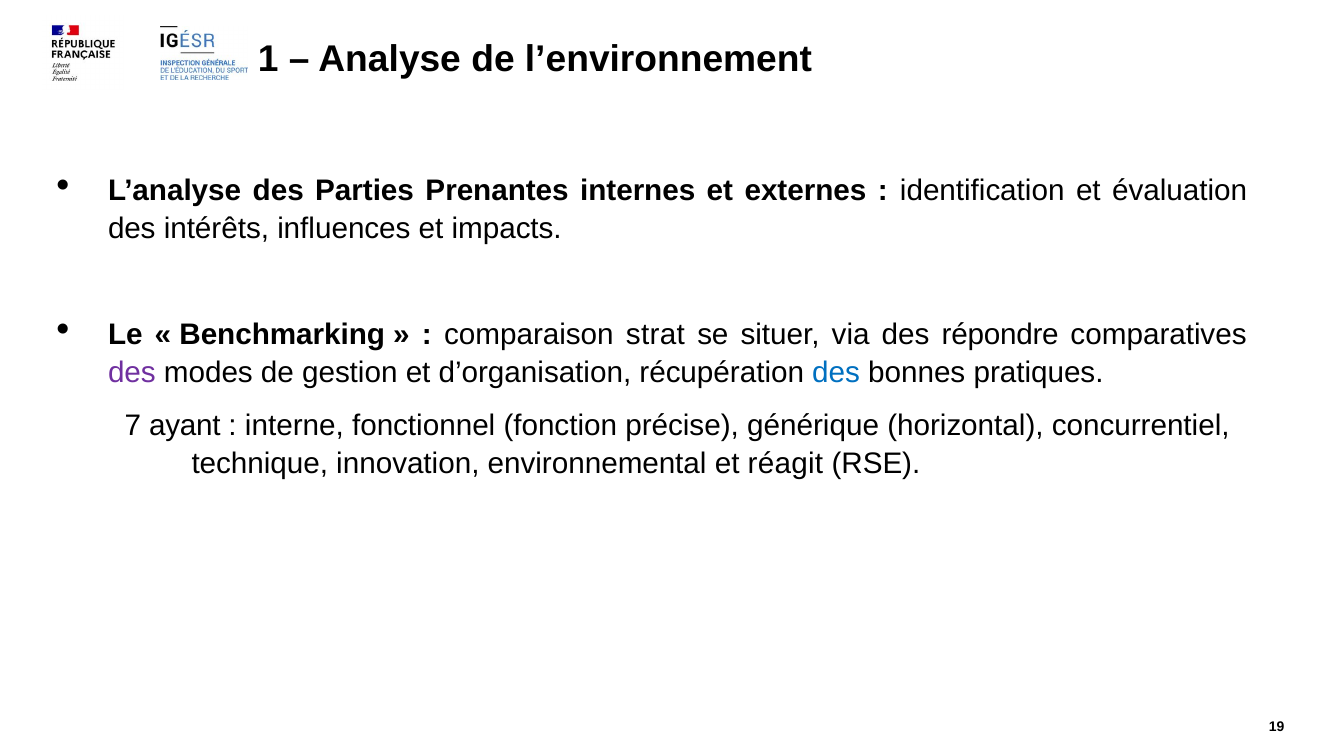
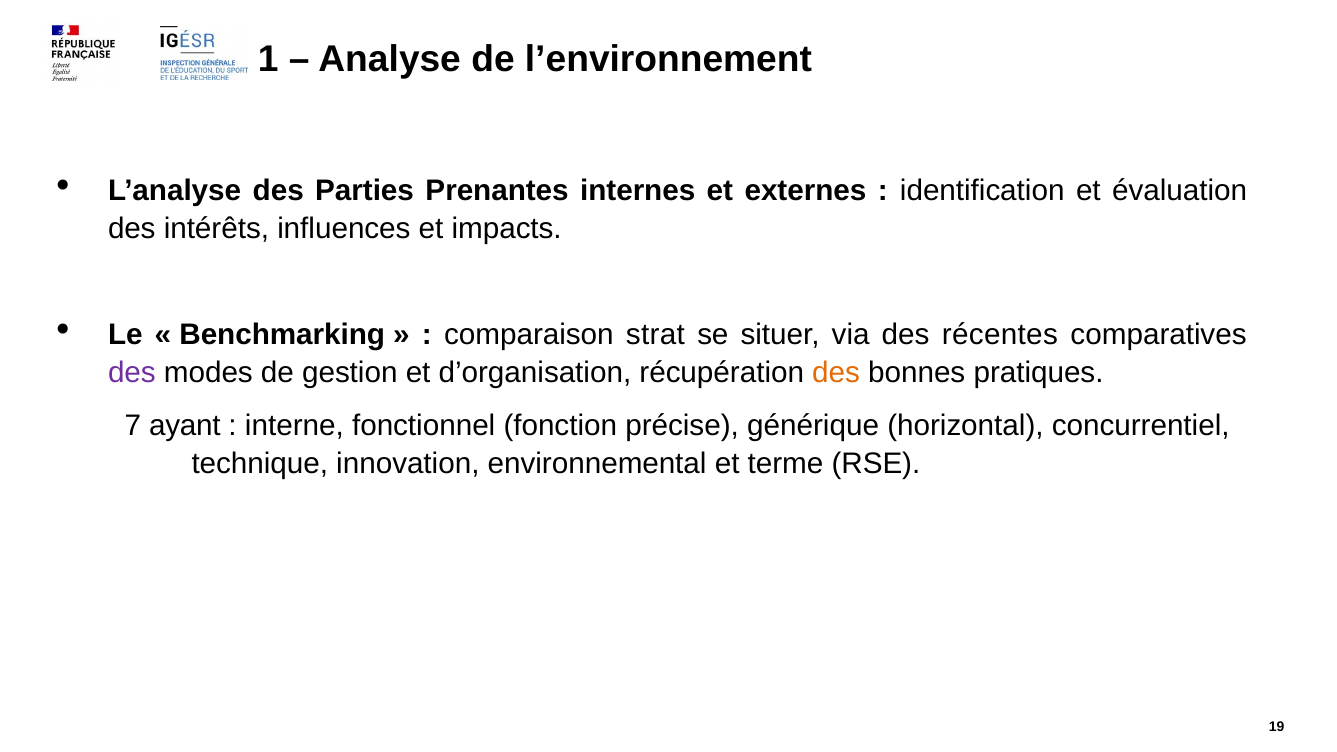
répondre: répondre -> récentes
des at (836, 373) colour: blue -> orange
réagit: réagit -> terme
